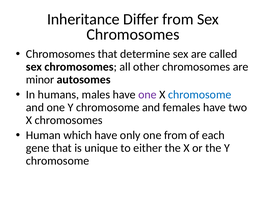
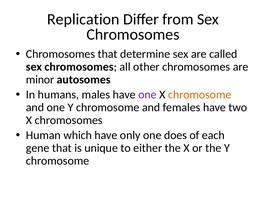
Inheritance: Inheritance -> Replication
chromosome at (200, 95) colour: blue -> orange
one from: from -> does
